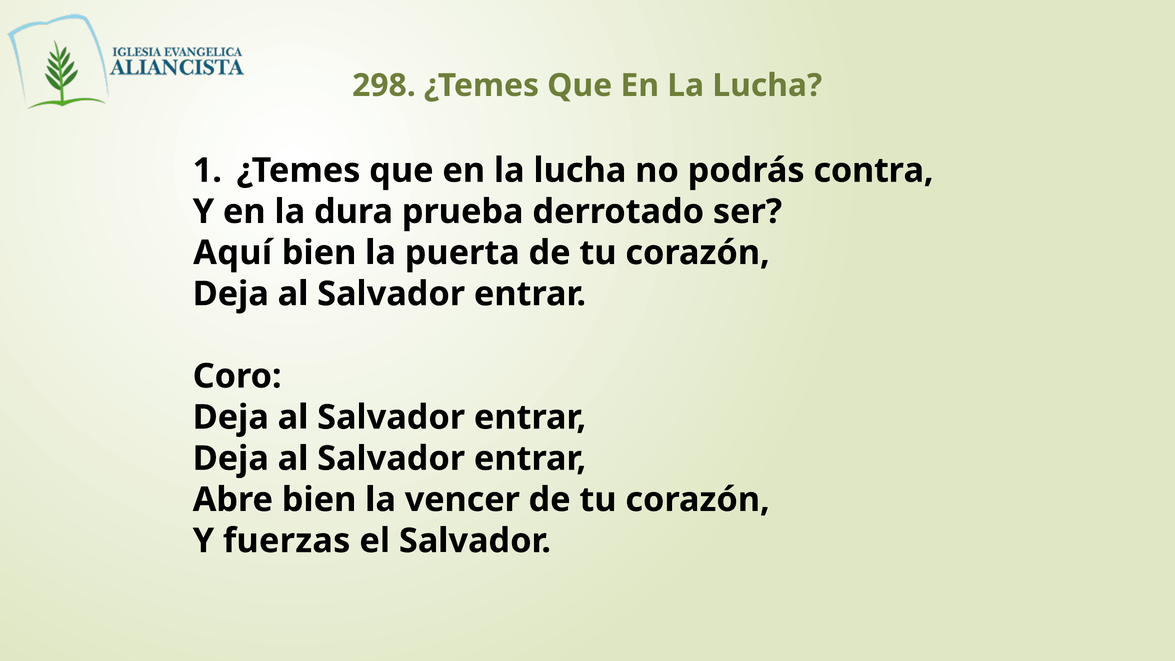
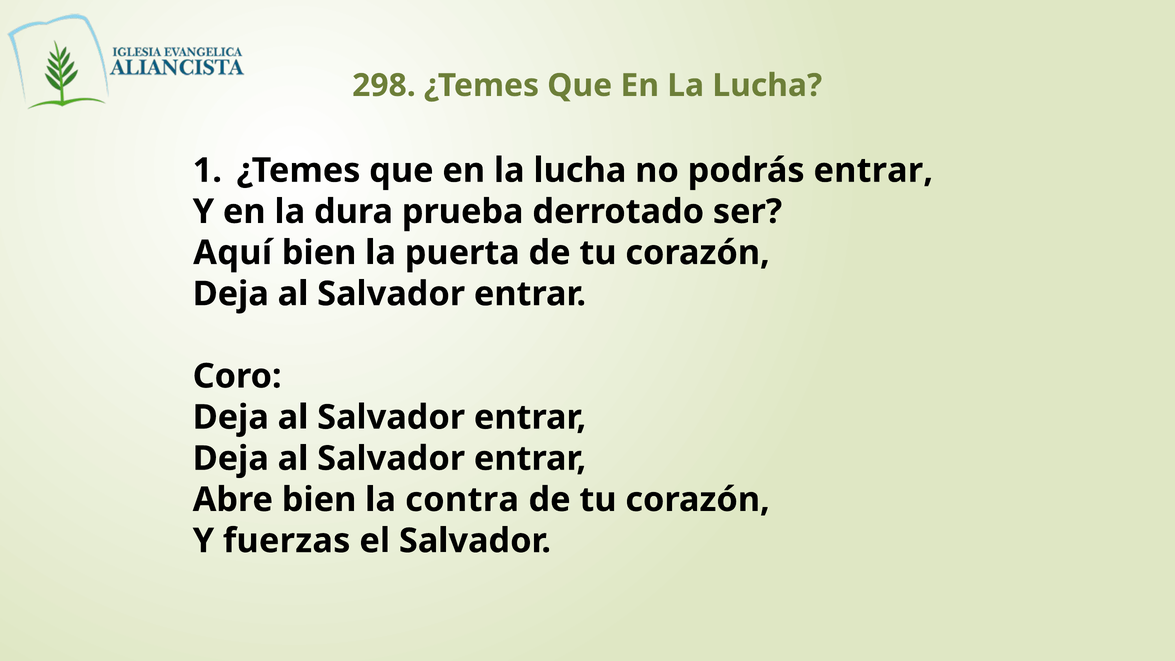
podrás contra: contra -> entrar
vencer: vencer -> contra
